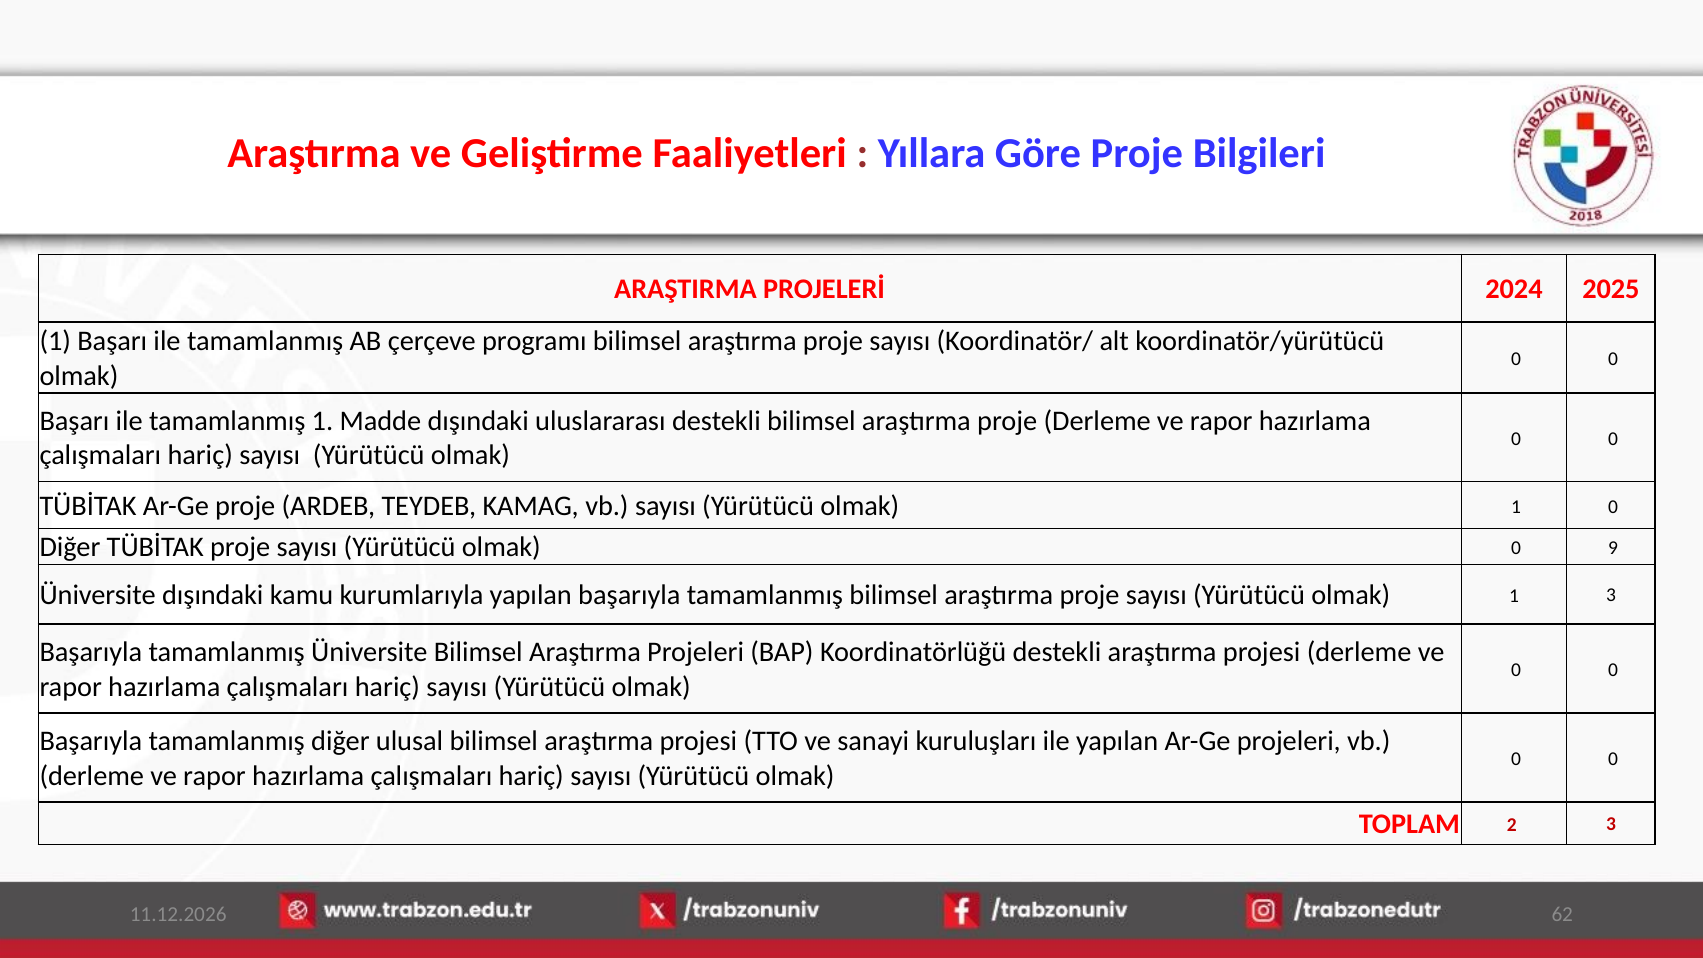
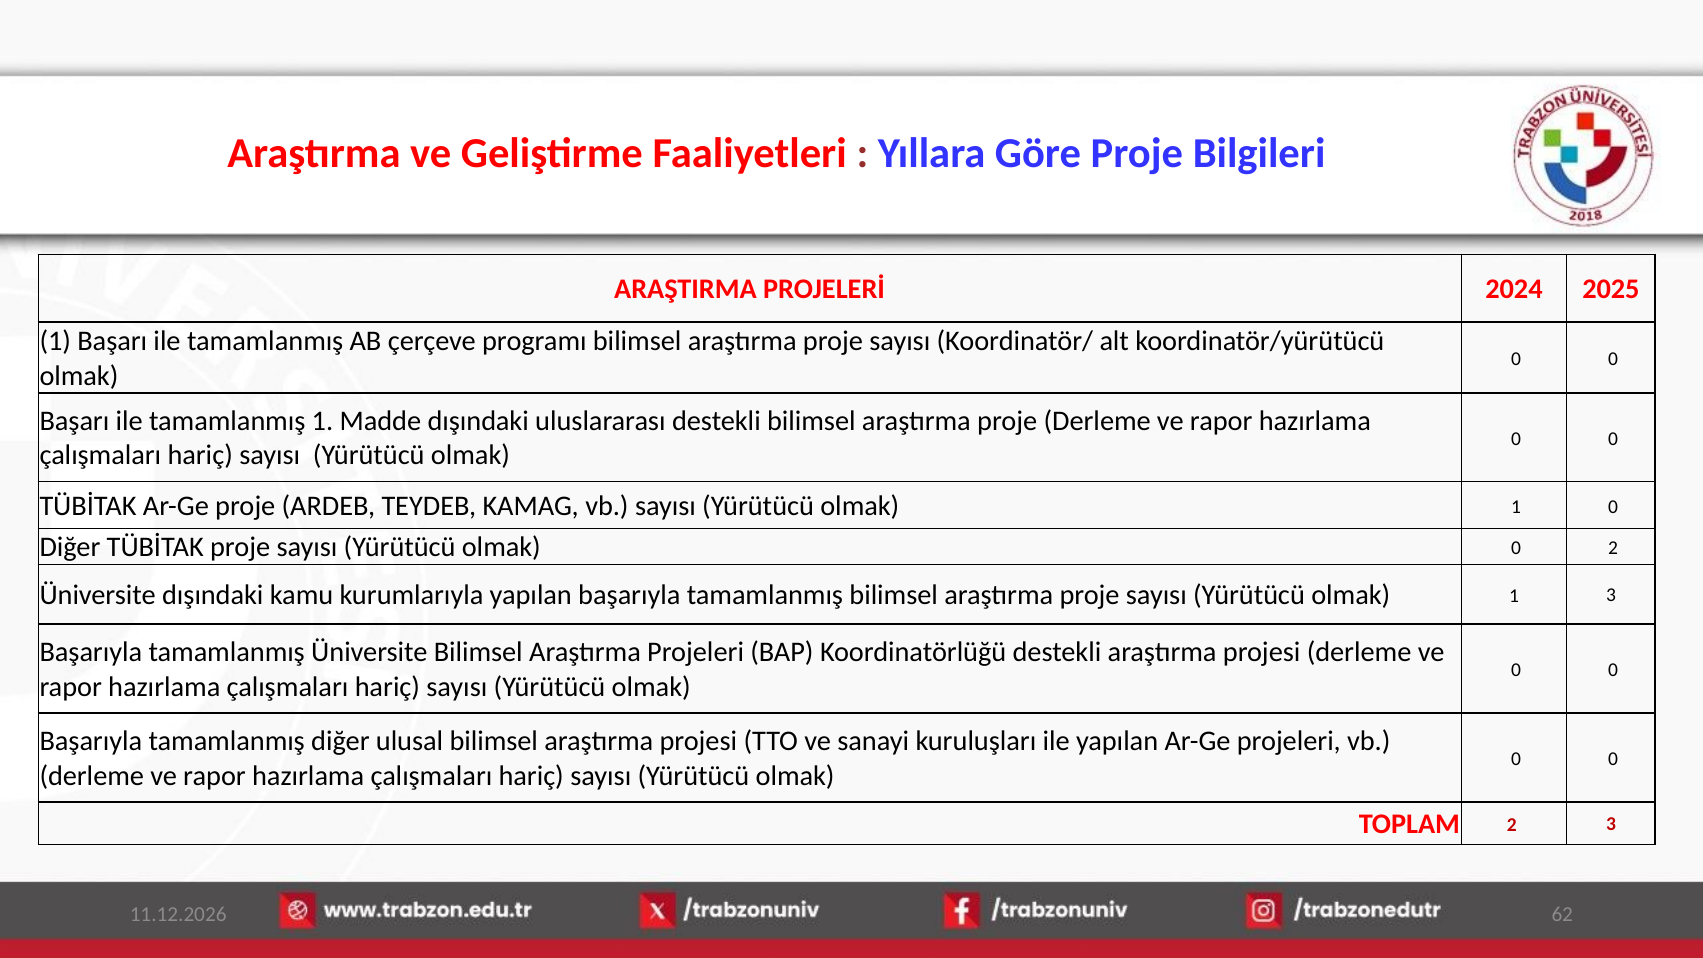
0 9: 9 -> 2
